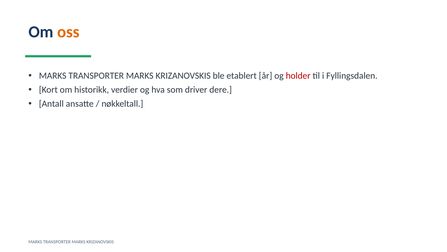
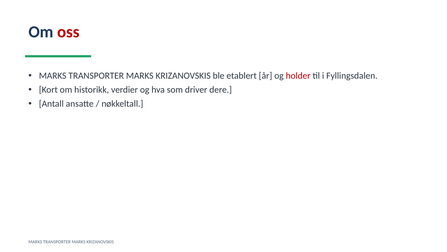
oss colour: orange -> red
